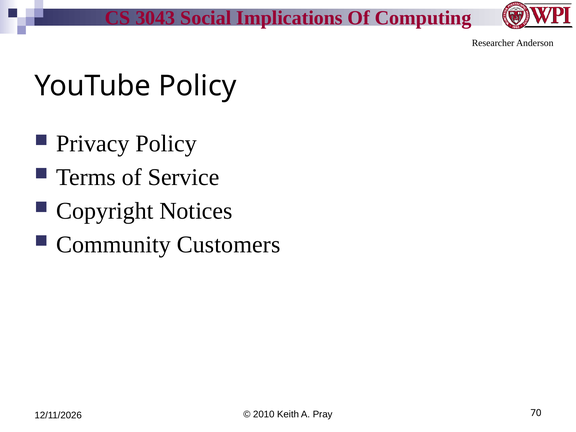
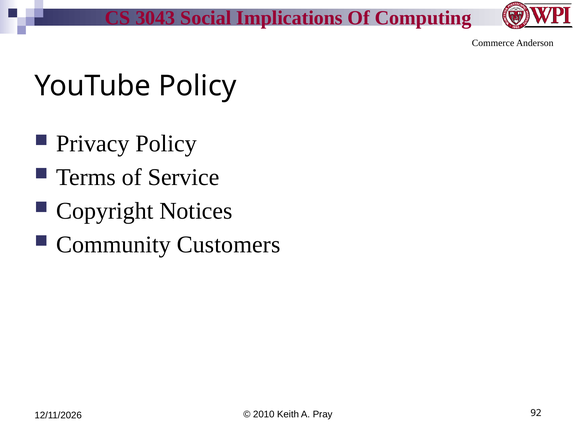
Researcher: Researcher -> Commerce
70: 70 -> 92
